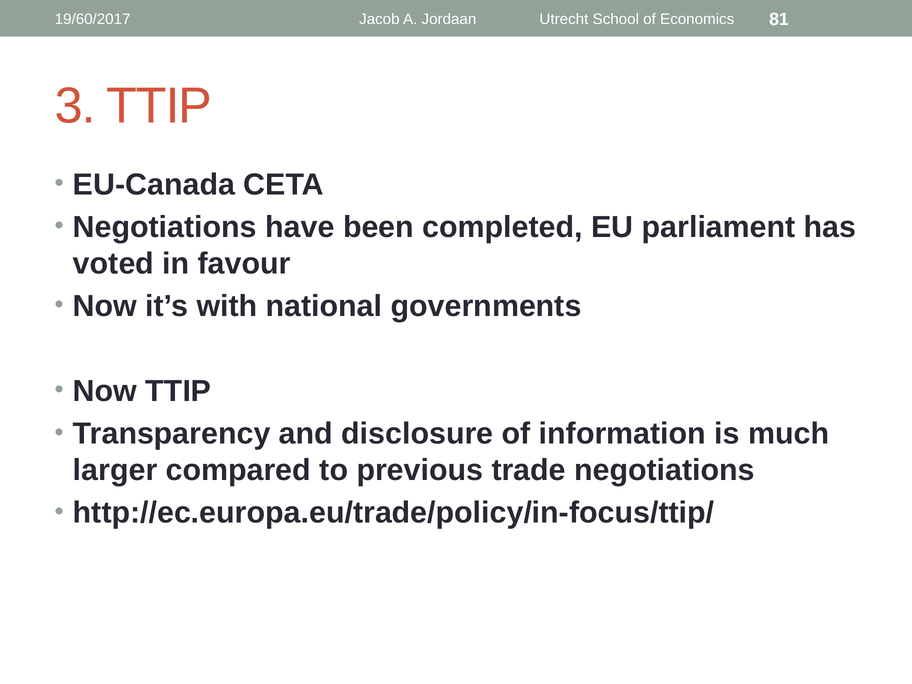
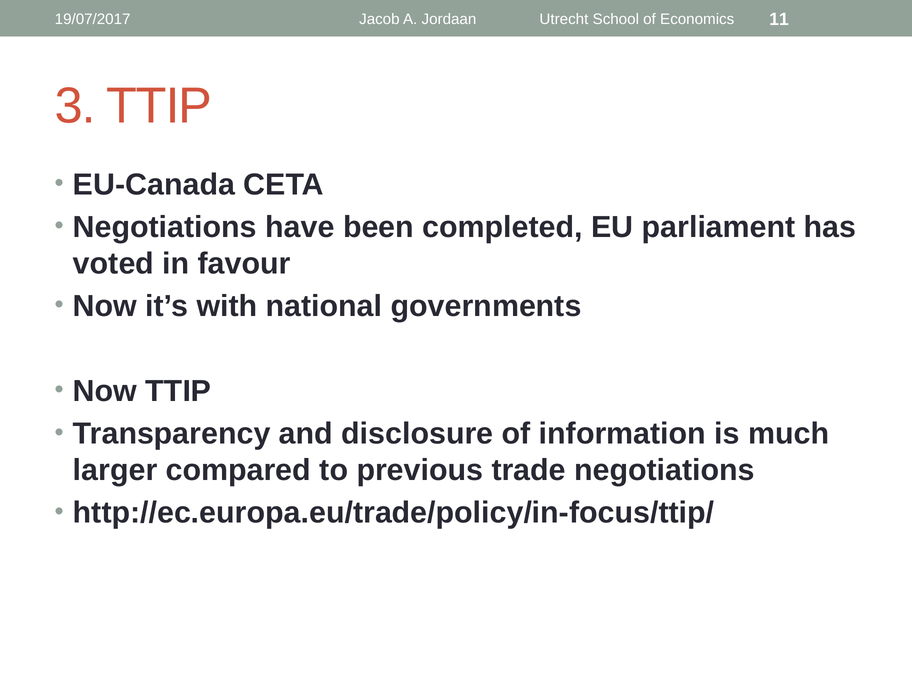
19/60/2017: 19/60/2017 -> 19/07/2017
81: 81 -> 11
